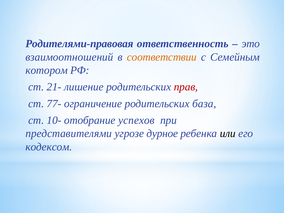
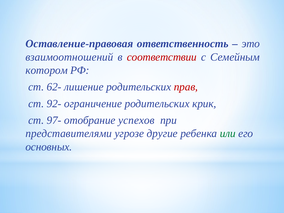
Родителями-правовая: Родителями-правовая -> Оставление-правовая
соответствии colour: orange -> red
21-: 21- -> 62-
77-: 77- -> 92-
база: база -> крик
10-: 10- -> 97-
дурное: дурное -> другие
или colour: black -> green
кодексом: кодексом -> основных
